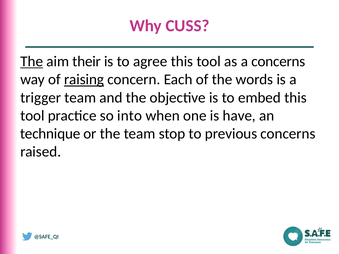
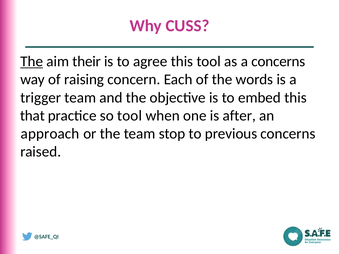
raising underline: present -> none
tool at (32, 116): tool -> that
so into: into -> tool
have: have -> after
technique: technique -> approach
